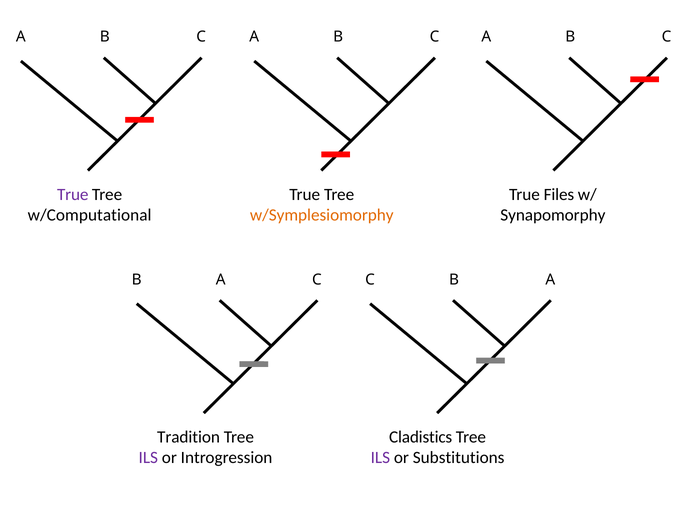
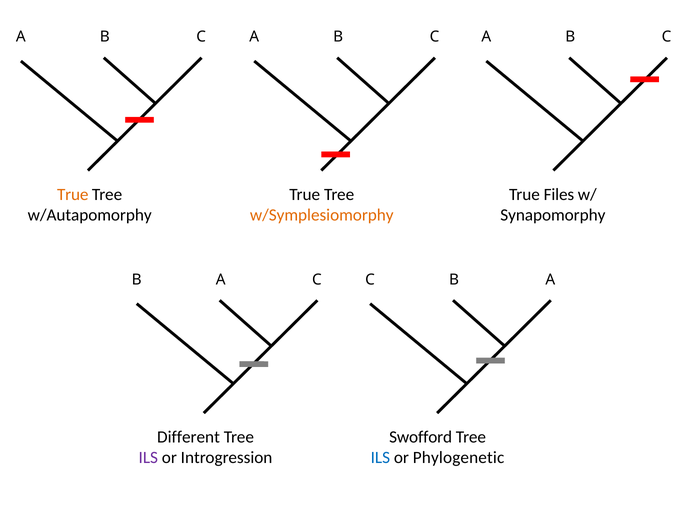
True at (73, 194) colour: purple -> orange
w/Computational: w/Computational -> w/Autapomorphy
Tradition: Tradition -> Different
Cladistics: Cladistics -> Swofford
ILS at (380, 458) colour: purple -> blue
Substitutions: Substitutions -> Phylogenetic
